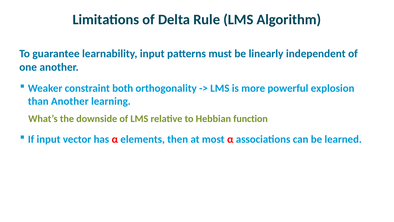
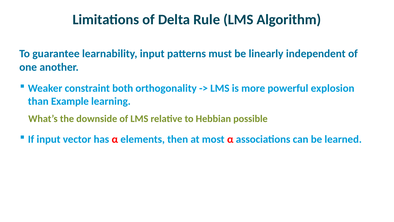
than Another: Another -> Example
function: function -> possible
